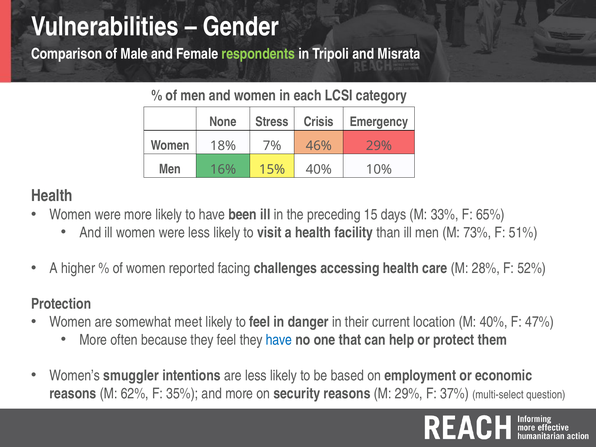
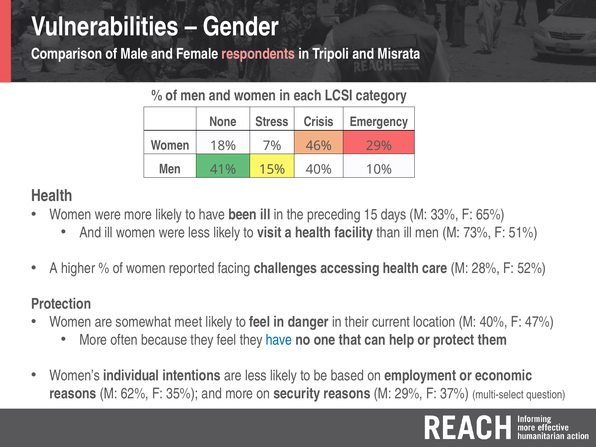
respondents colour: light green -> pink
16%: 16% -> 41%
smuggler: smuggler -> individual
